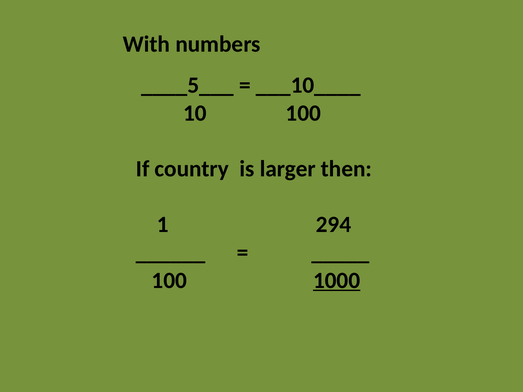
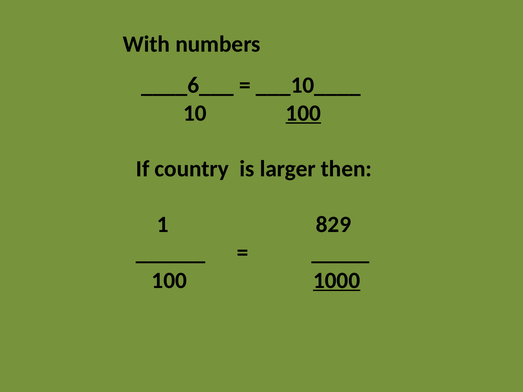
____5___: ____5___ -> ____6___
100 at (303, 113) underline: none -> present
294: 294 -> 829
